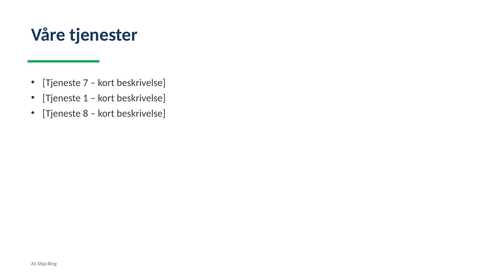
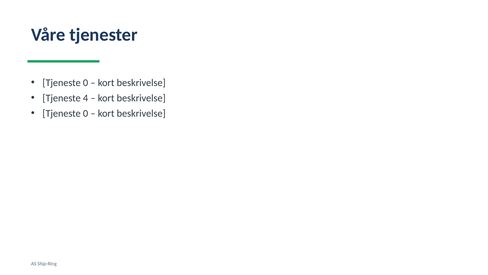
7 at (86, 83): 7 -> 0
1: 1 -> 4
8 at (86, 113): 8 -> 0
